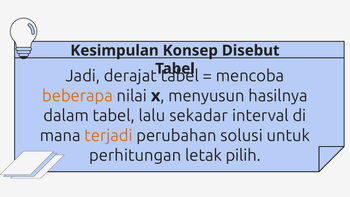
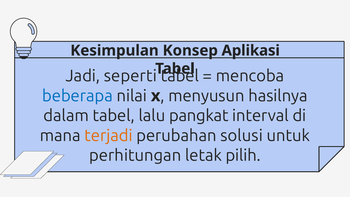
Disebut: Disebut -> Aplikasi
derajat: derajat -> seperti
beberapa colour: orange -> blue
sekadar: sekadar -> pangkat
